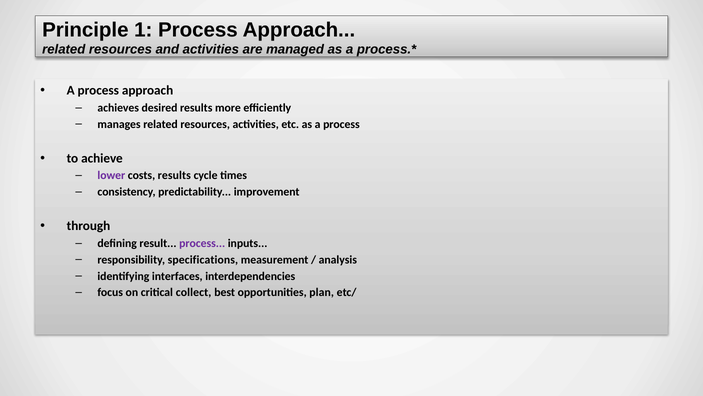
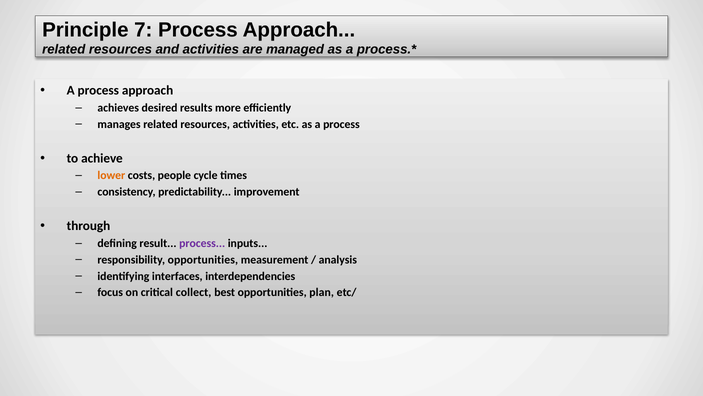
1: 1 -> 7
lower colour: purple -> orange
costs results: results -> people
responsibility specifications: specifications -> opportunities
